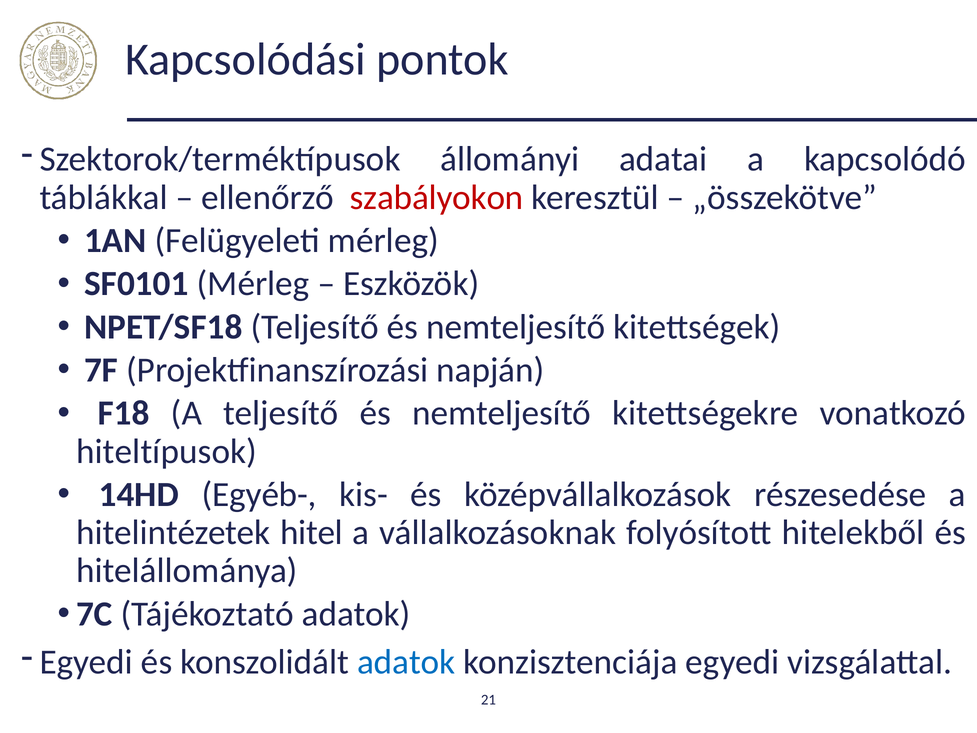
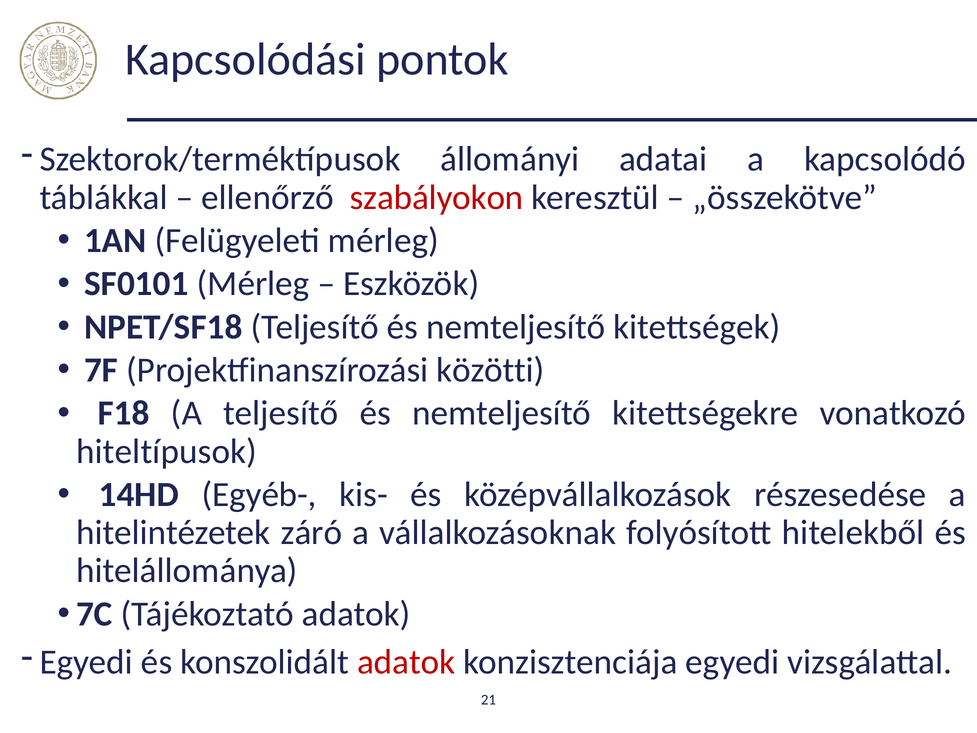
napján: napján -> közötti
hitel: hitel -> záró
adatok at (406, 662) colour: blue -> red
